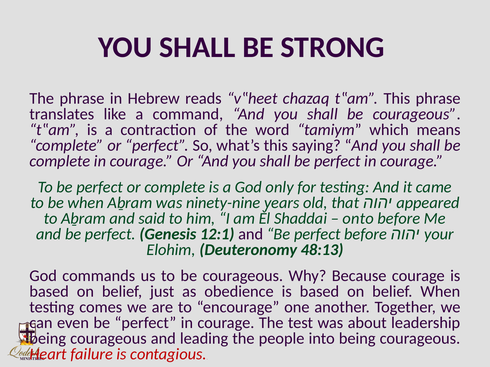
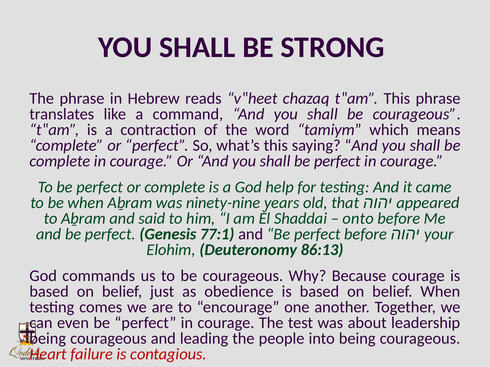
only: only -> help
12:1: 12:1 -> 77:1
48:13: 48:13 -> 86:13
